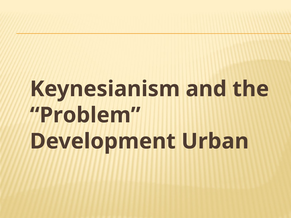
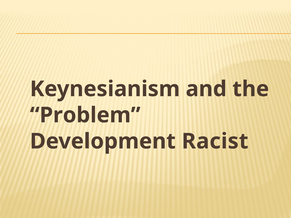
Urban: Urban -> Racist
